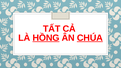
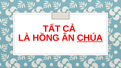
HỒNG underline: present -> none
